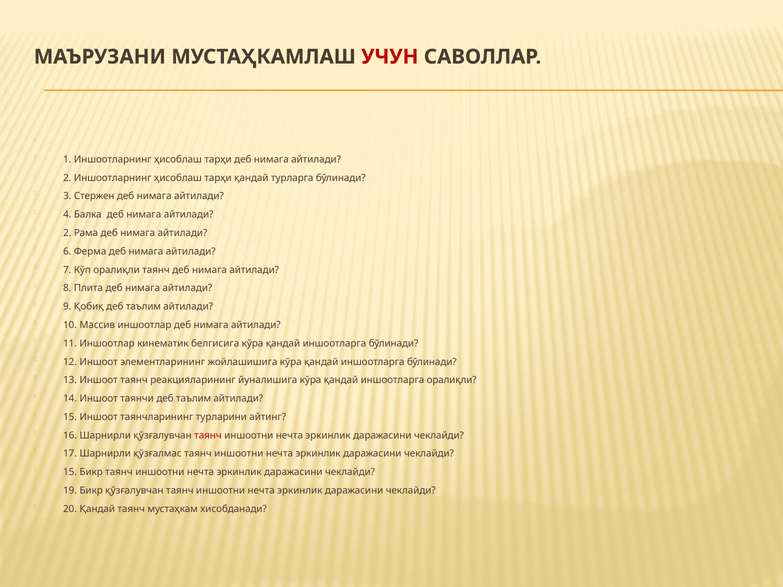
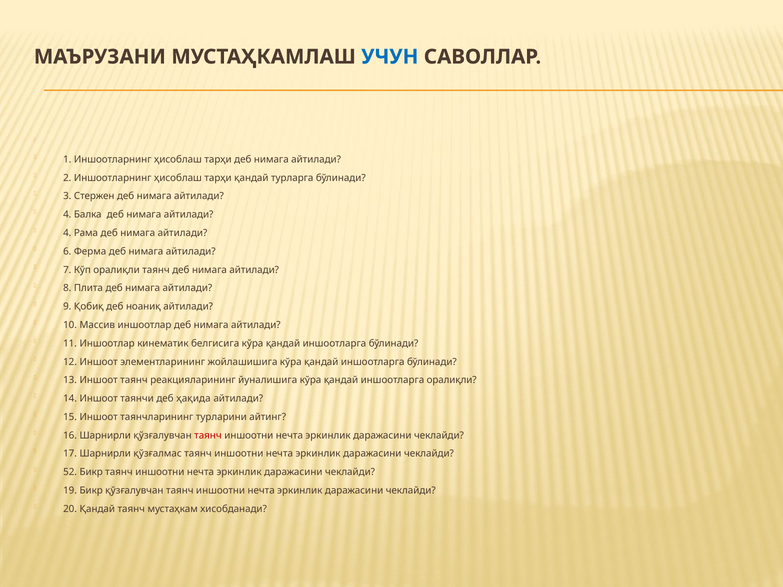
УЧУН colour: red -> blue
2 at (67, 233): 2 -> 4
Қобиқ деб таълим: таълим -> ноаниқ
таянчи деб таълим: таълим -> ҳақида
15 at (70, 472): 15 -> 52
